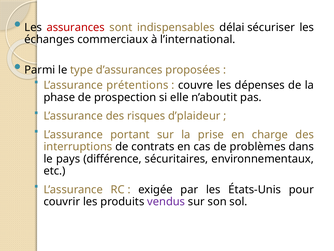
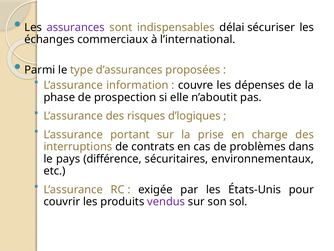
assurances colour: red -> purple
prétentions: prétentions -> information
d’plaideur: d’plaideur -> d’logiques
